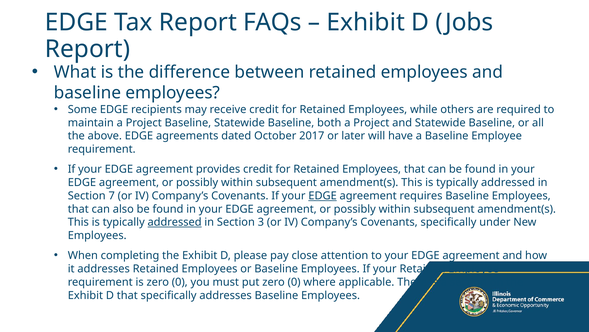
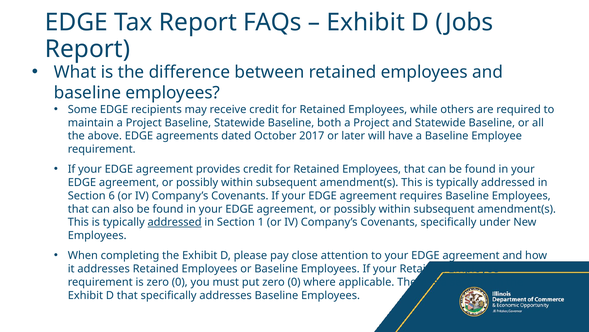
7: 7 -> 6
EDGE at (323, 195) underline: present -> none
3: 3 -> 1
